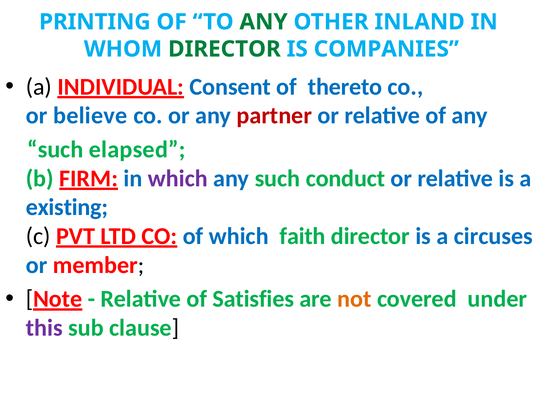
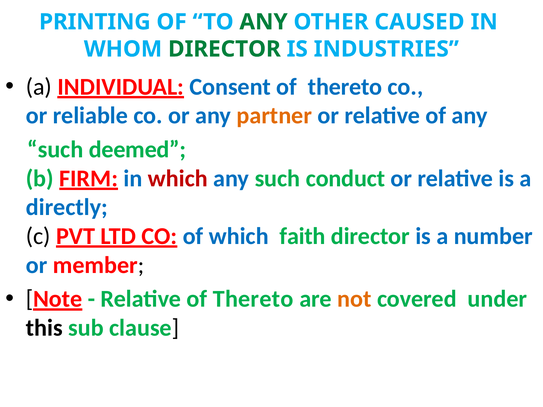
INLAND: INLAND -> CAUSED
COMPANIES: COMPANIES -> INDUSTRIES
believe: believe -> reliable
partner colour: red -> orange
elapsed: elapsed -> deemed
which at (178, 178) colour: purple -> red
existing: existing -> directly
circuses: circuses -> number
Relative of Satisfies: Satisfies -> Thereto
this colour: purple -> black
